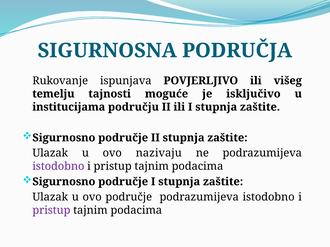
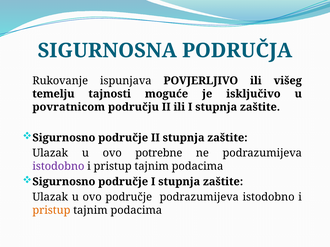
institucijama: institucijama -> povratnicom
nazivaju: nazivaju -> potrebne
pristup at (51, 211) colour: purple -> orange
